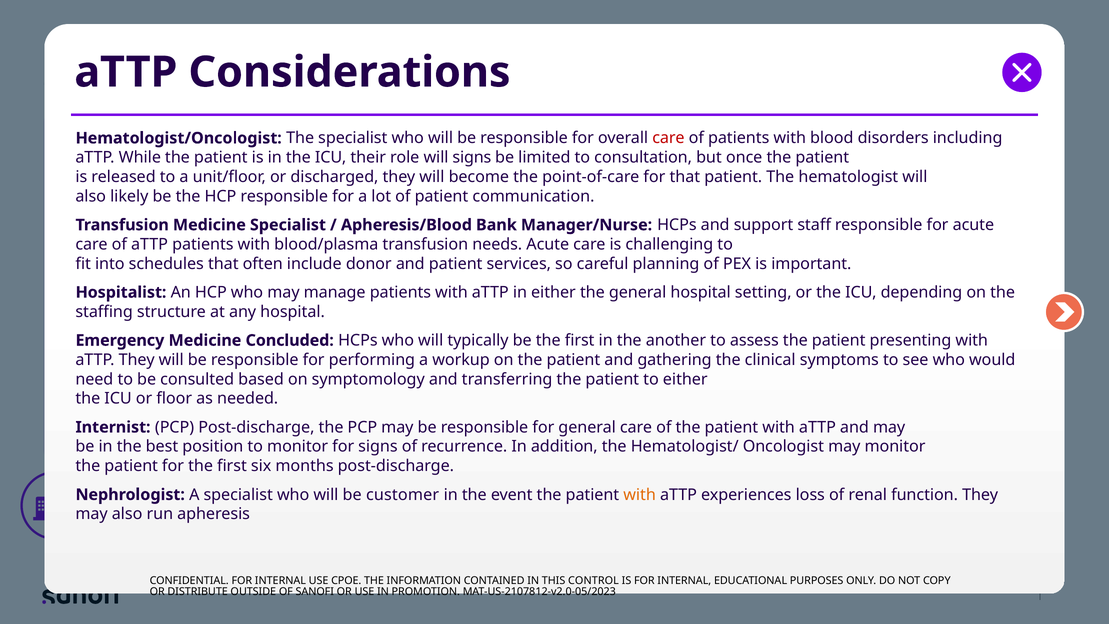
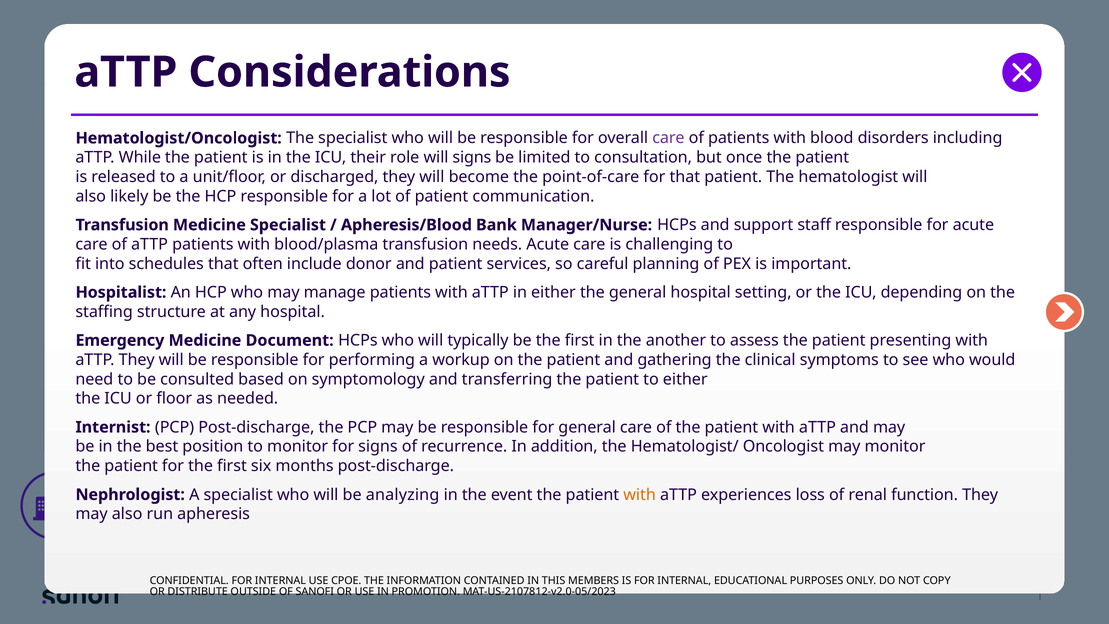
care at (668, 138) colour: red -> purple
Concluded: Concluded -> Document
customer: customer -> analyzing
CONTROL: CONTROL -> MEMBERS
